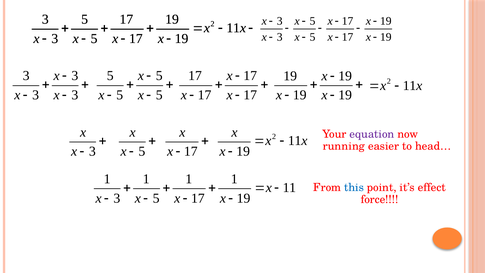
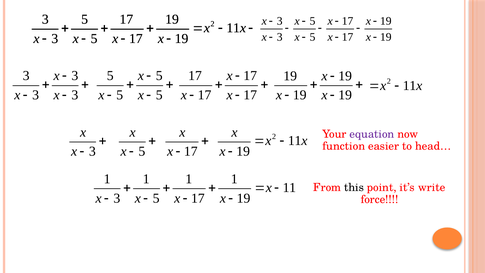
running: running -> function
this colour: blue -> black
effect: effect -> write
